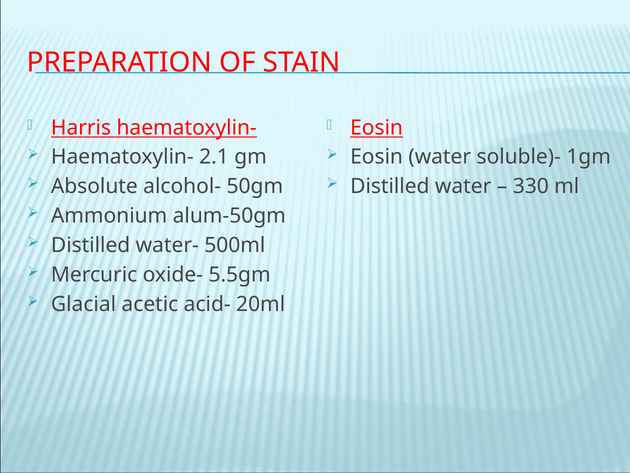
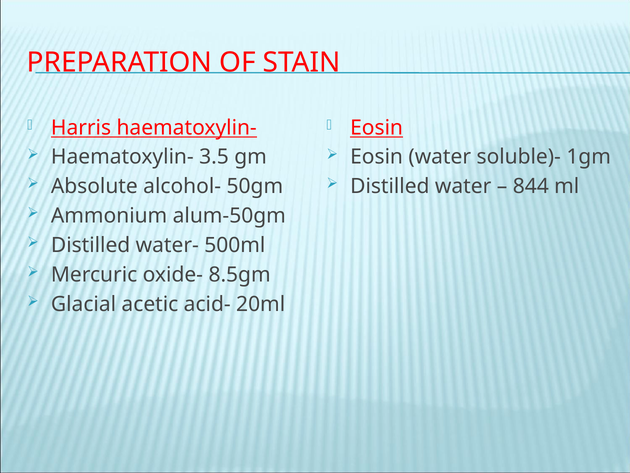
2.1: 2.1 -> 3.5
330: 330 -> 844
5.5gm: 5.5gm -> 8.5gm
